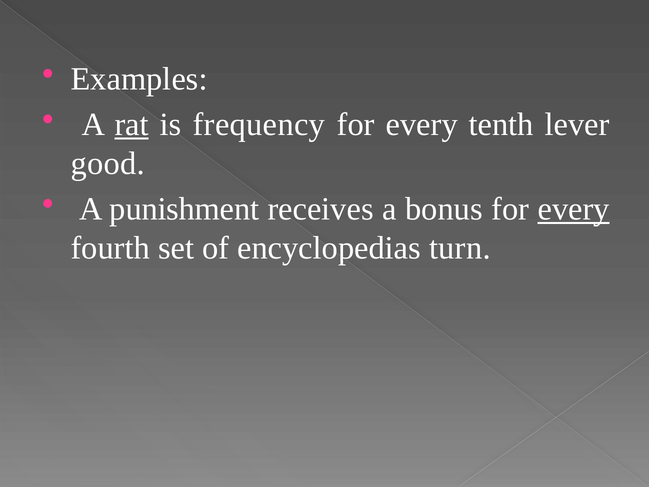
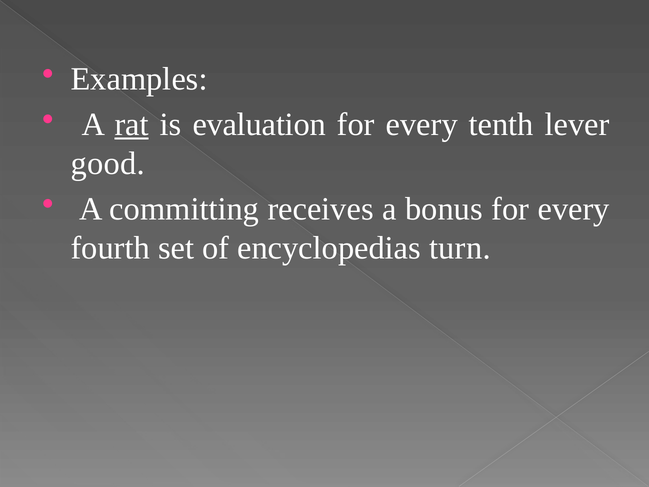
frequency: frequency -> evaluation
punishment: punishment -> committing
every at (574, 209) underline: present -> none
